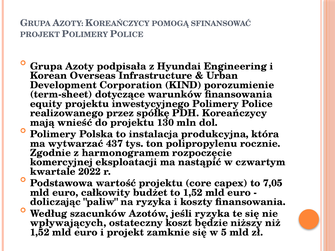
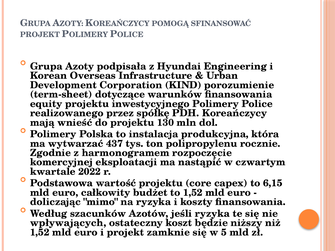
7,05: 7,05 -> 6,15
paliw: paliw -> mimo
